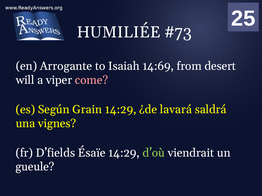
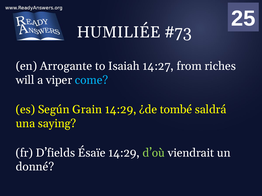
14:69: 14:69 -> 14:27
desert: desert -> riches
come colour: pink -> light blue
lavará: lavará -> tombé
vignes: vignes -> saying
gueule: gueule -> donné
